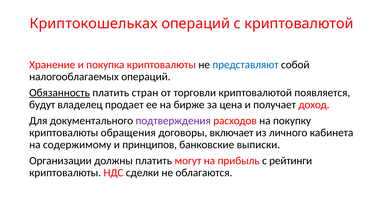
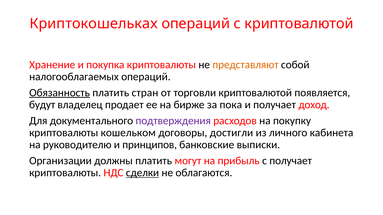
представляют colour: blue -> orange
цена: цена -> пока
обращения: обращения -> кошельком
включает: включает -> достигли
содержимому: содержимому -> руководителю
с рейтинги: рейтинги -> получает
сделки underline: none -> present
